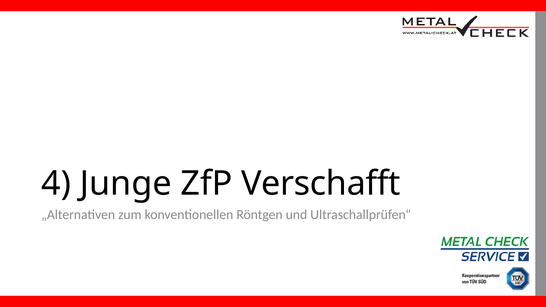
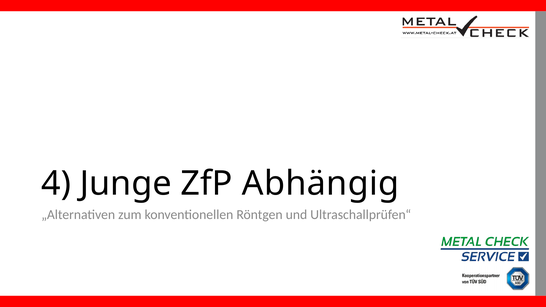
Verschafft: Verschafft -> Abhängig
